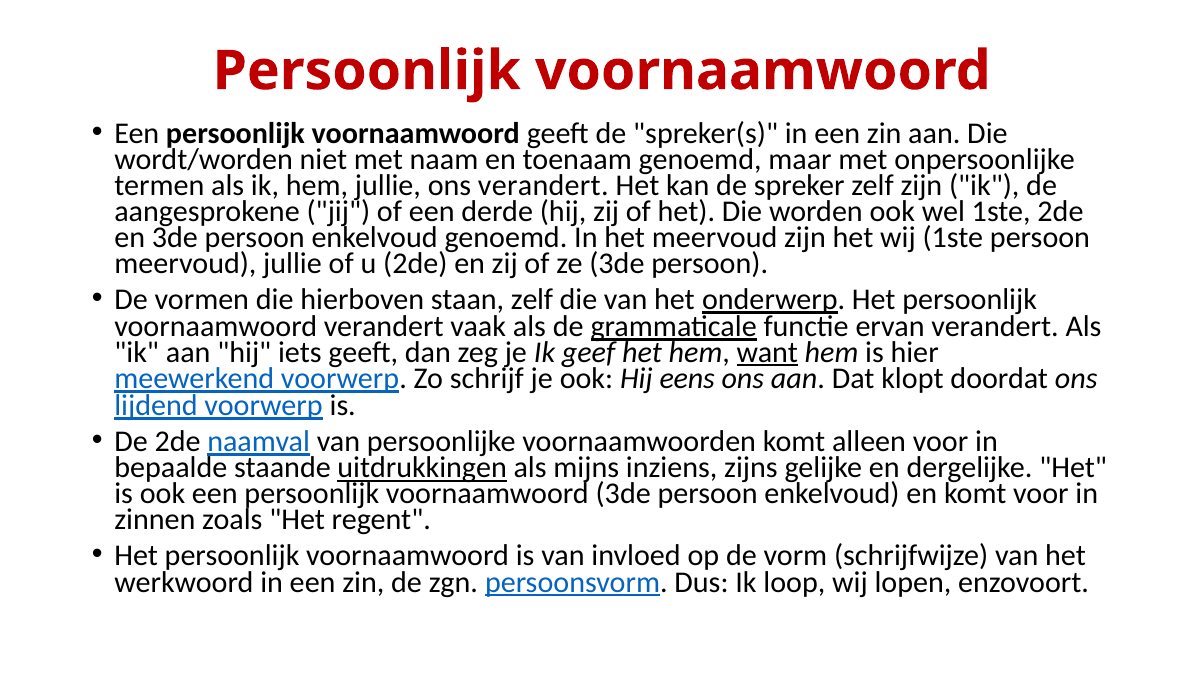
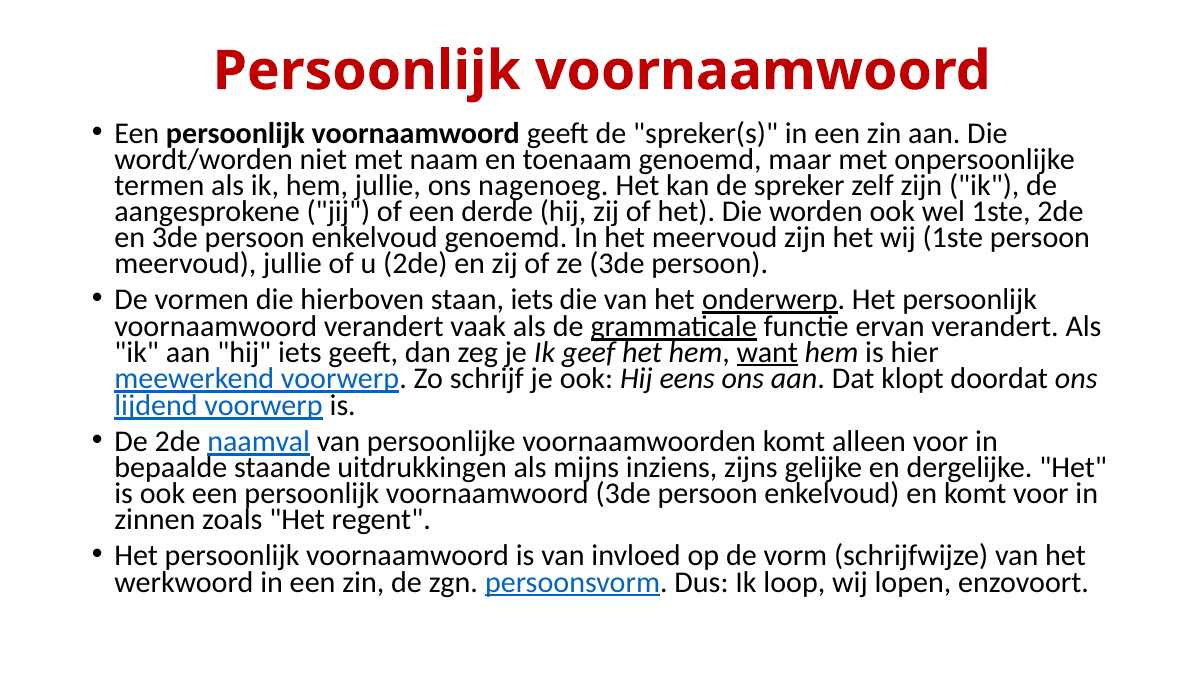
ons verandert: verandert -> nagenoeg
staan zelf: zelf -> iets
uitdrukkingen underline: present -> none
